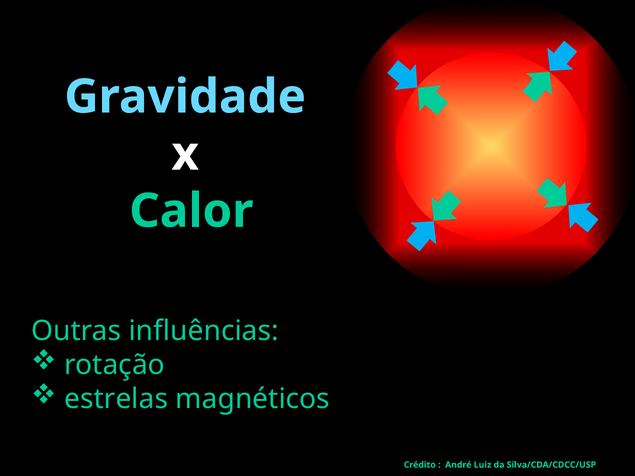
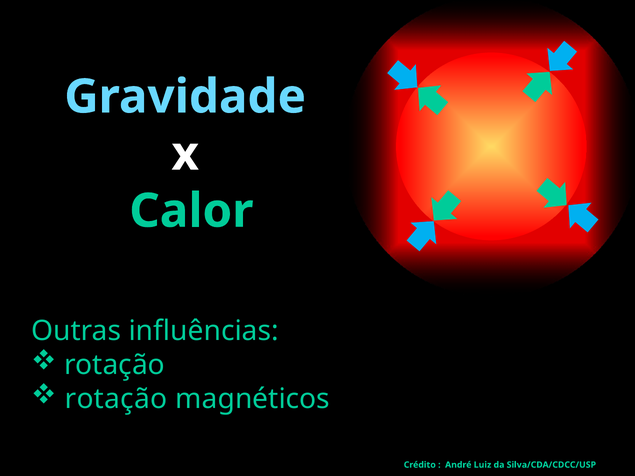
estrelas at (116, 399): estrelas -> rotação
